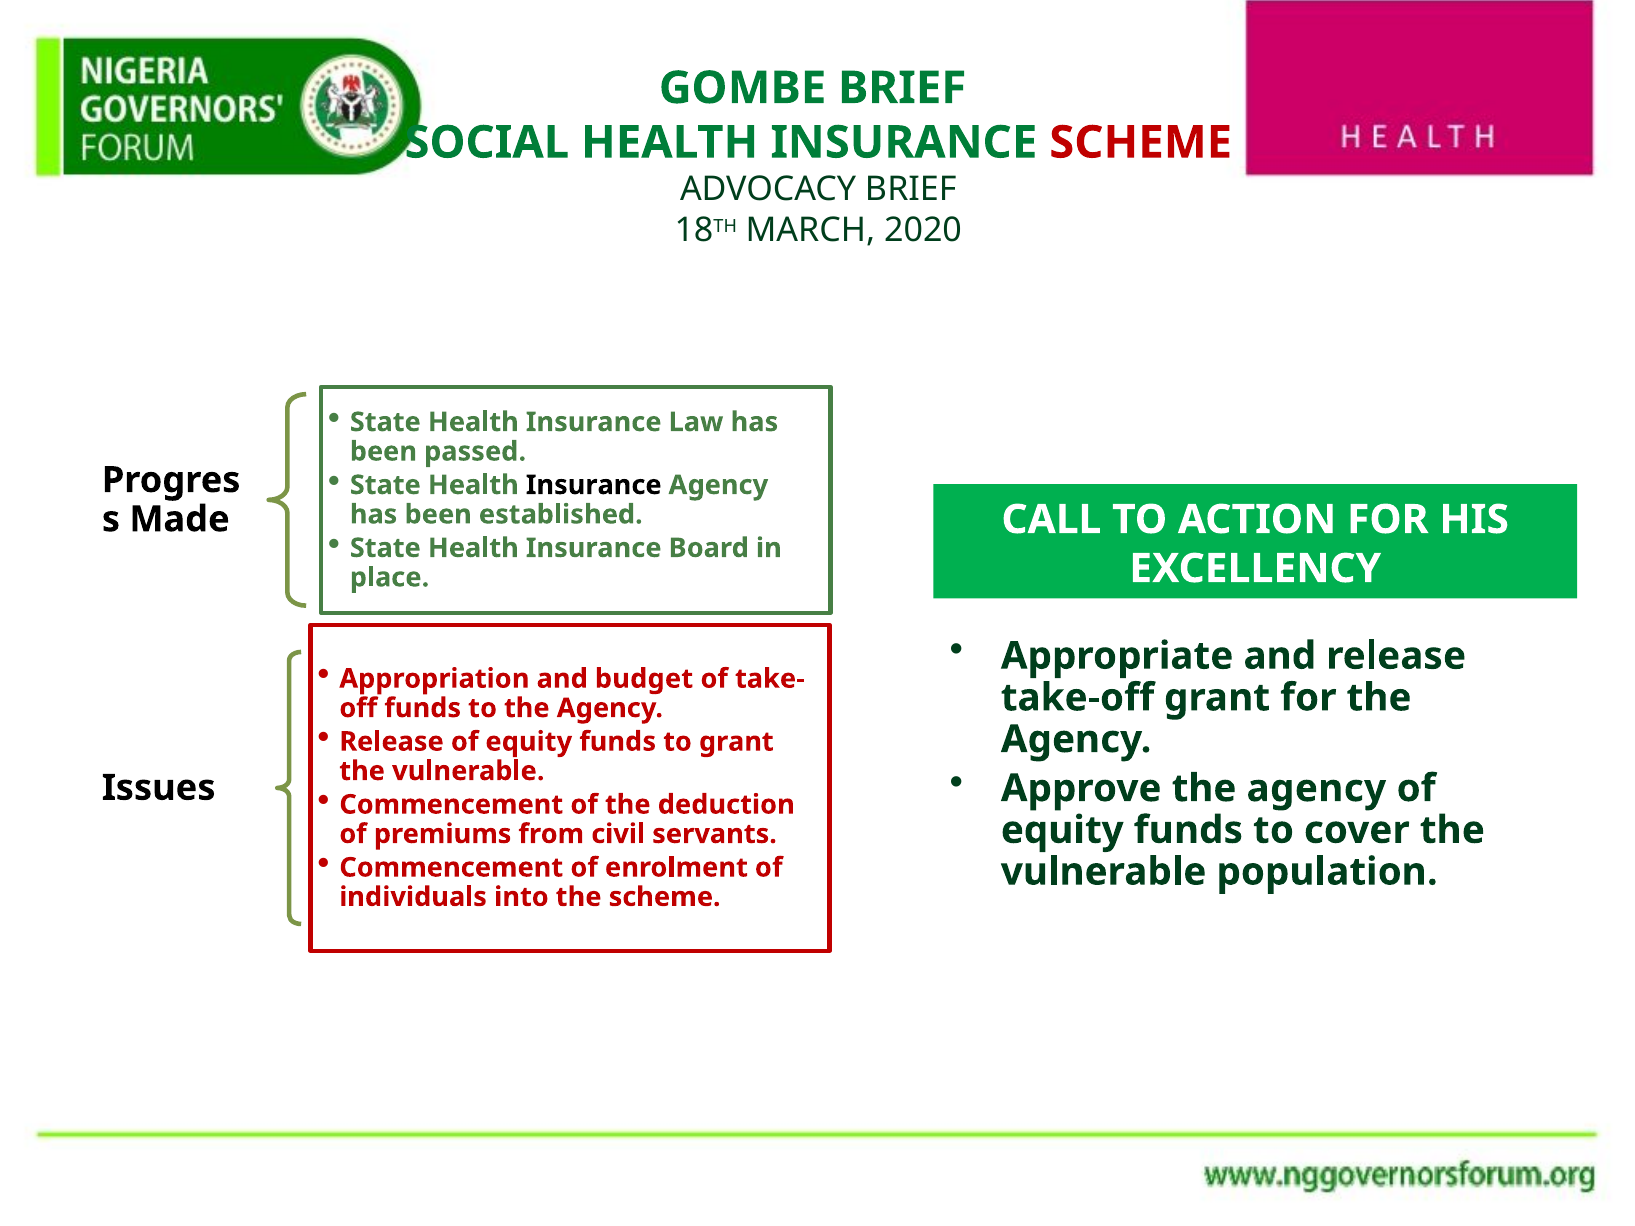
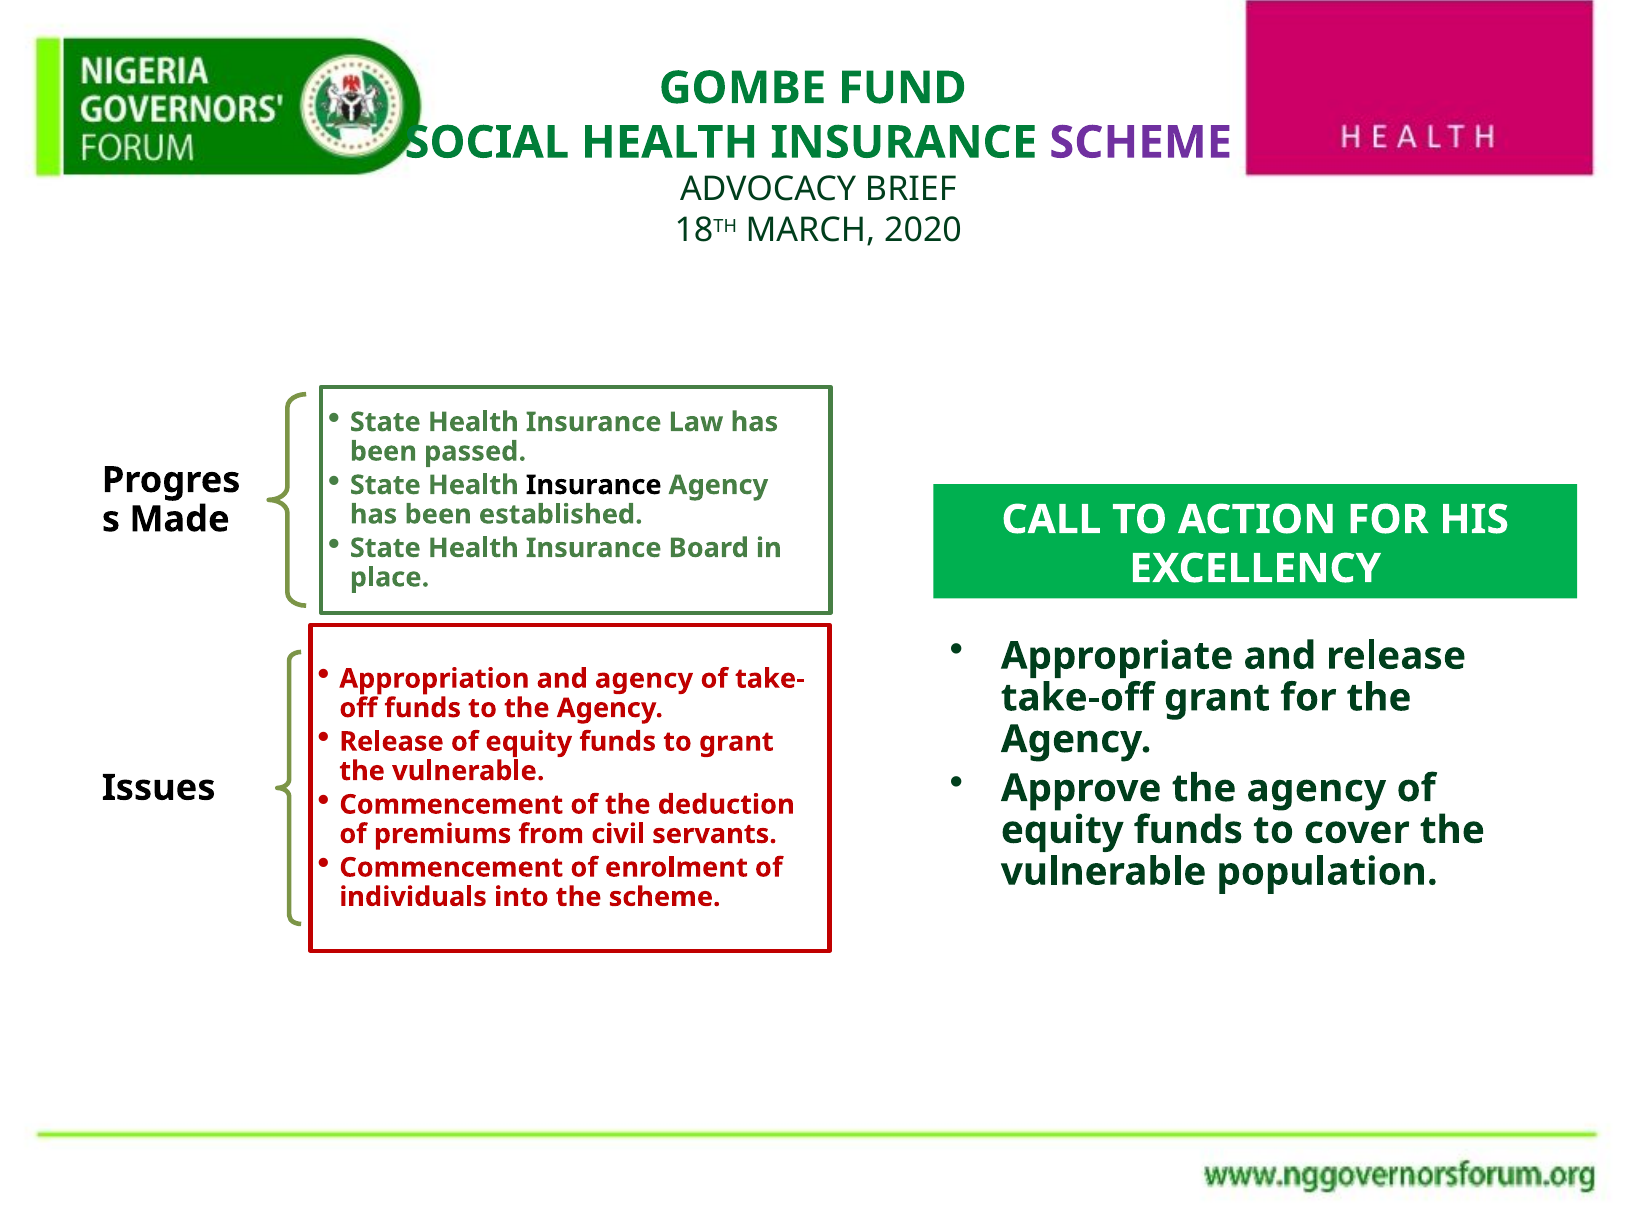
GOMBE BRIEF: BRIEF -> FUND
SCHEME at (1141, 143) colour: red -> purple
and budget: budget -> agency
